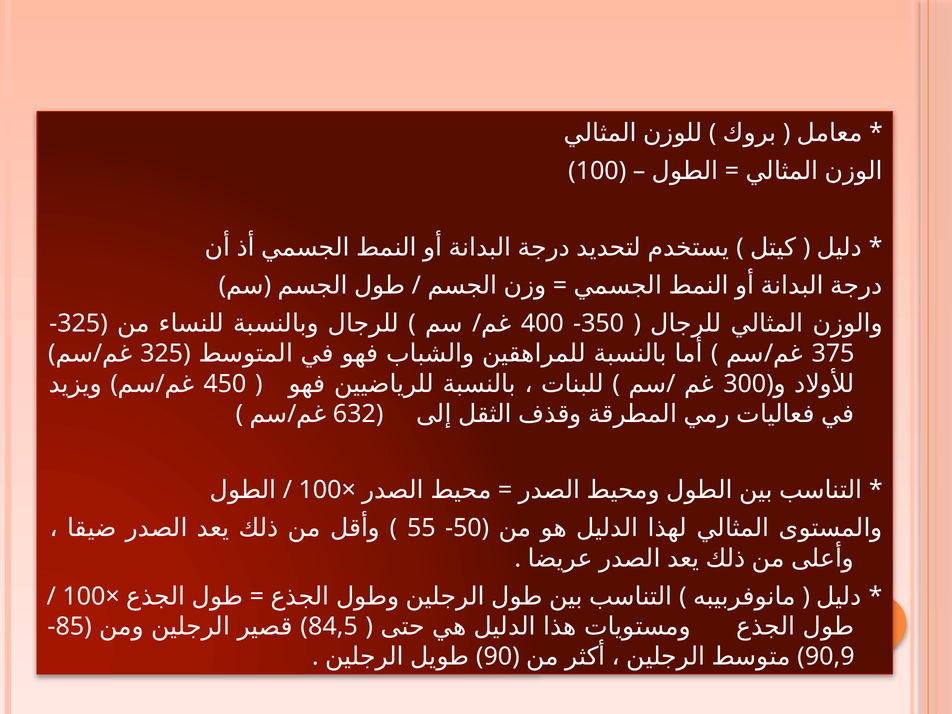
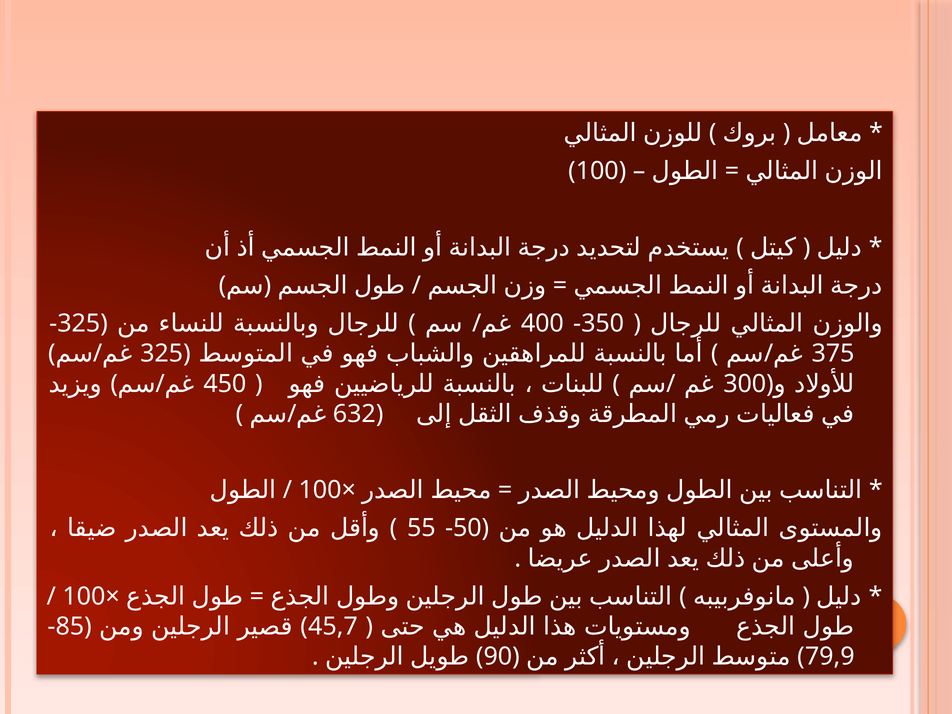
84,5: 84,5 -> 45,7
90,9: 90,9 -> 79,9
